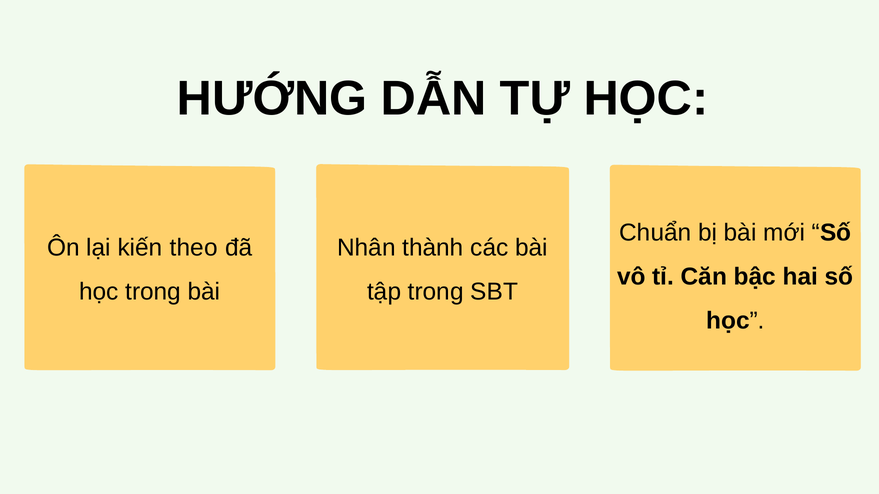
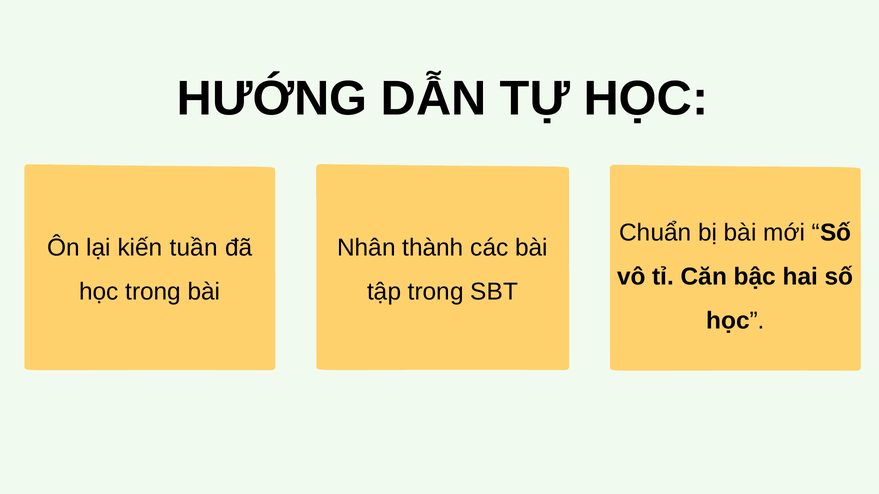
theo: theo -> tuần
